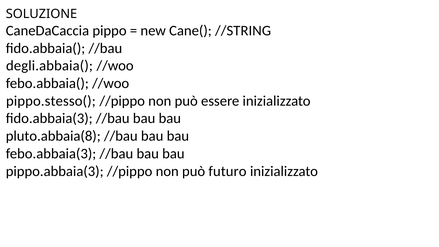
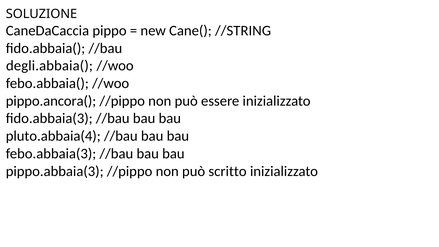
pippo.stesso(: pippo.stesso( -> pippo.ancora(
pluto.abbaia(8: pluto.abbaia(8 -> pluto.abbaia(4
futuro: futuro -> scritto
